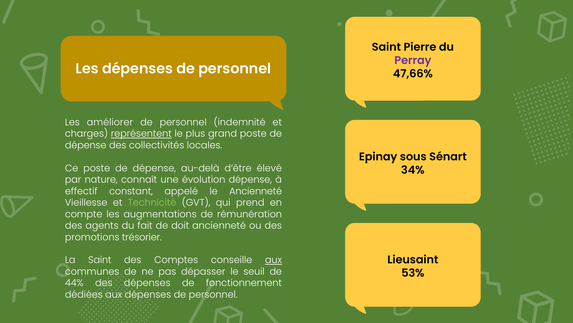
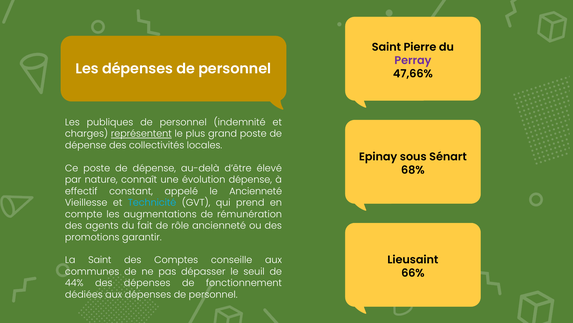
améliorer: améliorer -> publiques
34%: 34% -> 68%
Technicité colour: light green -> light blue
doit: doit -> rôle
trésorier: trésorier -> garantir
aux at (273, 260) underline: present -> none
53%: 53% -> 66%
